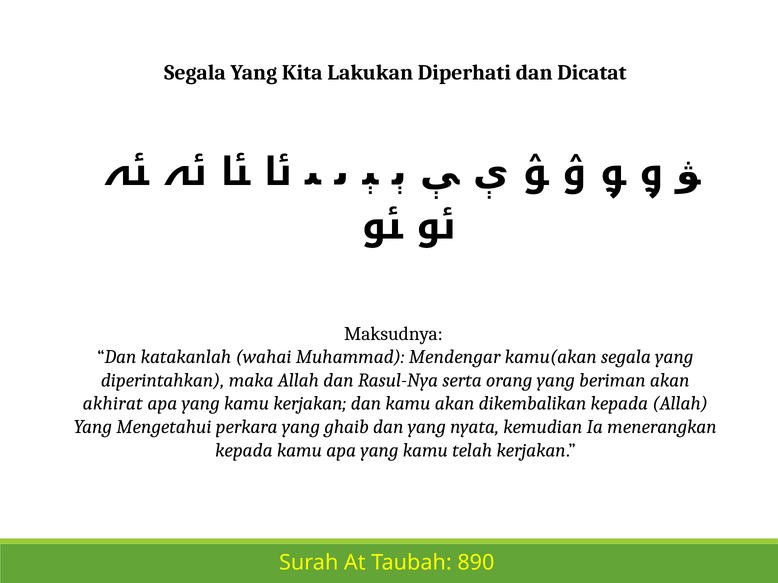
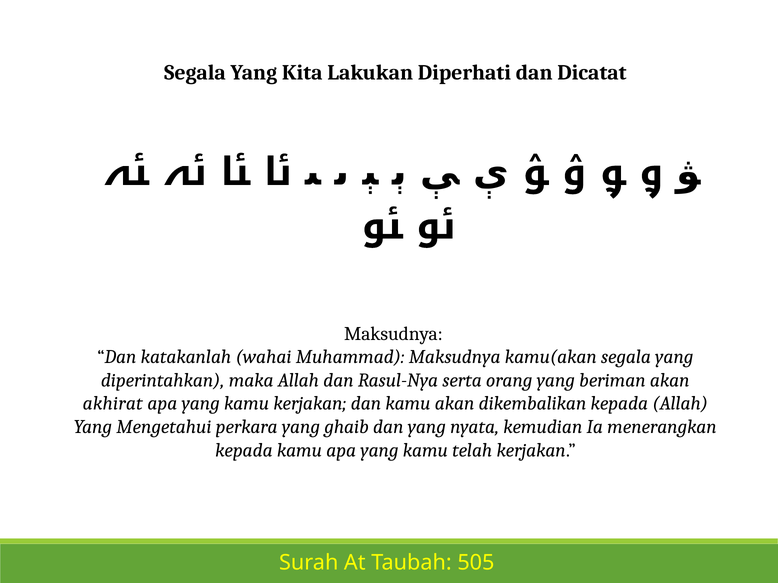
Muhammad Mendengar: Mendengar -> Maksudnya
890: 890 -> 505
